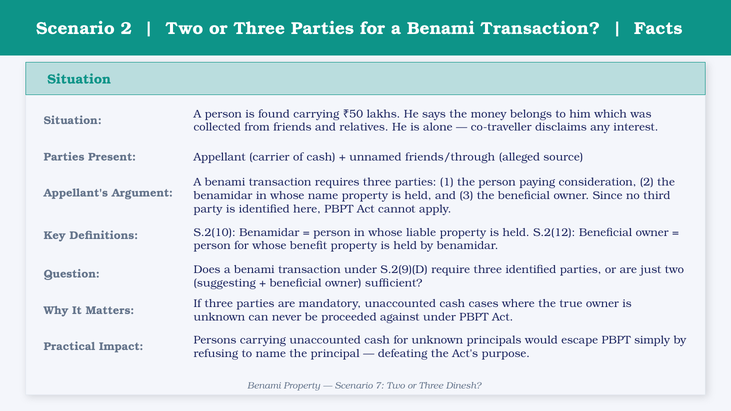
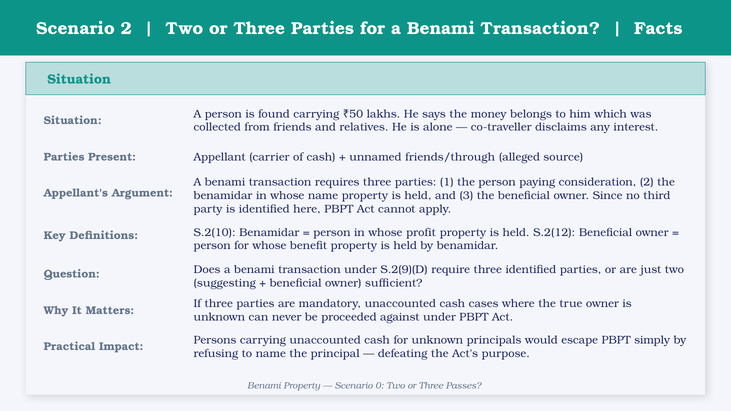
liable: liable -> profit
7: 7 -> 0
Dinesh: Dinesh -> Passes
